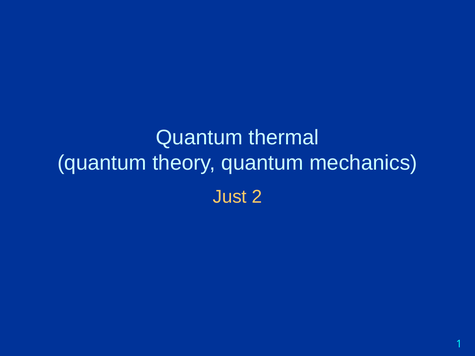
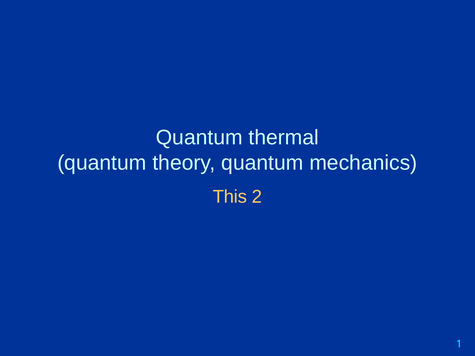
Just: Just -> This
